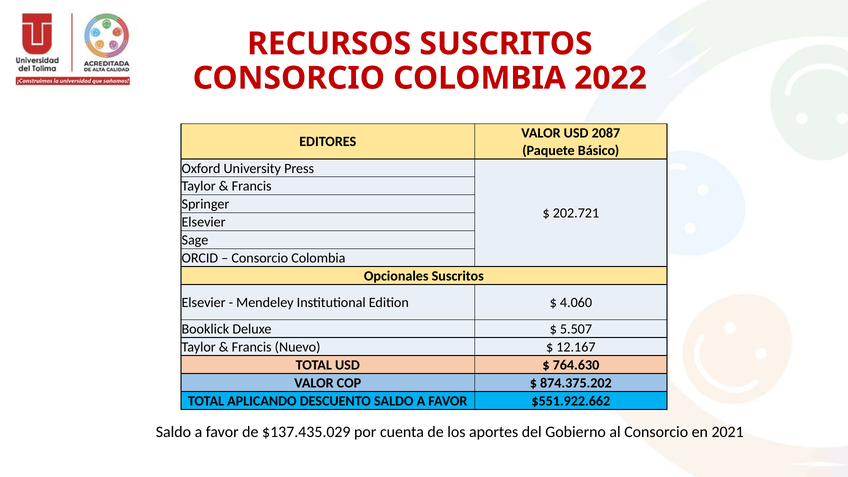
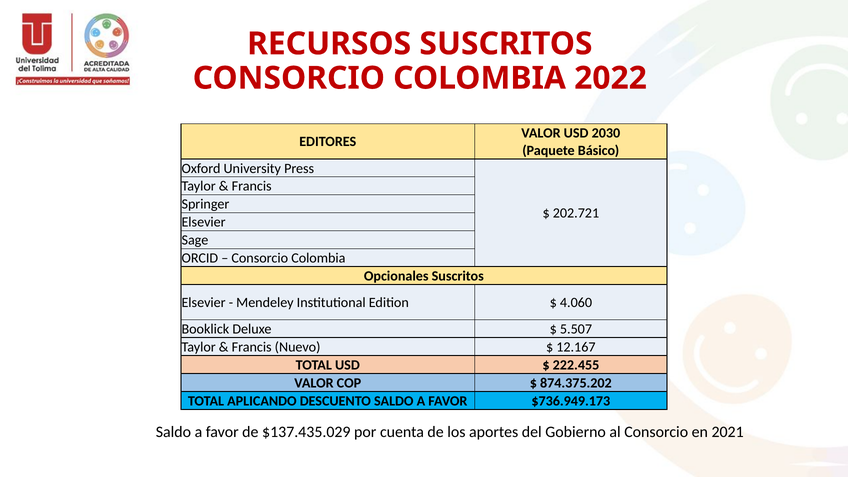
2087: 2087 -> 2030
764.630: 764.630 -> 222.455
$551.922.662: $551.922.662 -> $736.949.173
